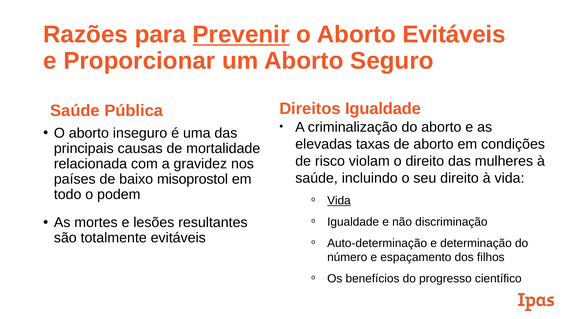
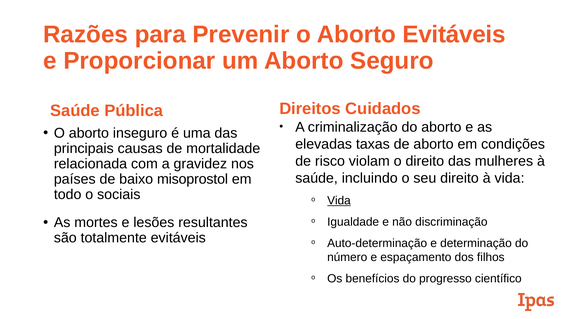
Prevenir underline: present -> none
Direitos Igualdade: Igualdade -> Cuidados
podem: podem -> sociais
